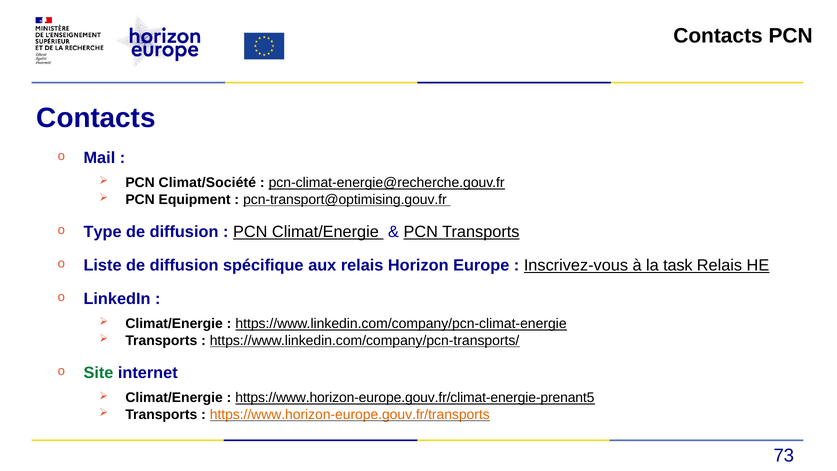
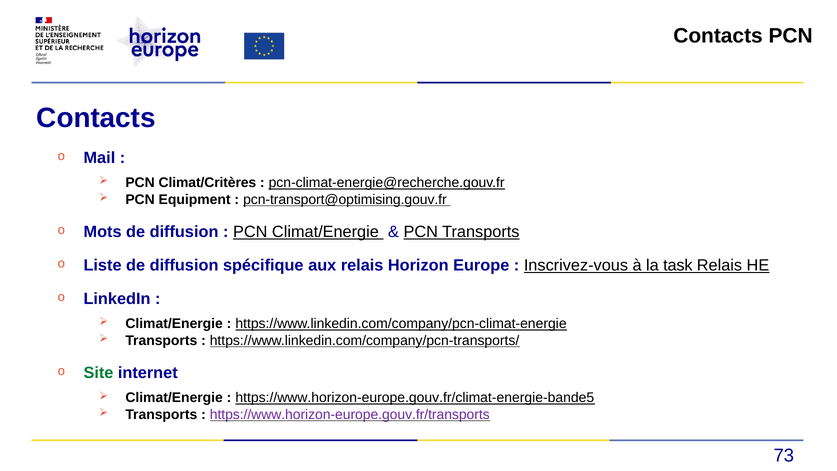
Climat/Société: Climat/Société -> Climat/Critères
Type: Type -> Mots
https://www.horizon-europe.gouv.fr/climat-energie-prenant5: https://www.horizon-europe.gouv.fr/climat-energie-prenant5 -> https://www.horizon-europe.gouv.fr/climat-energie-bande5
https://www.horizon-europe.gouv.fr/transports colour: orange -> purple
